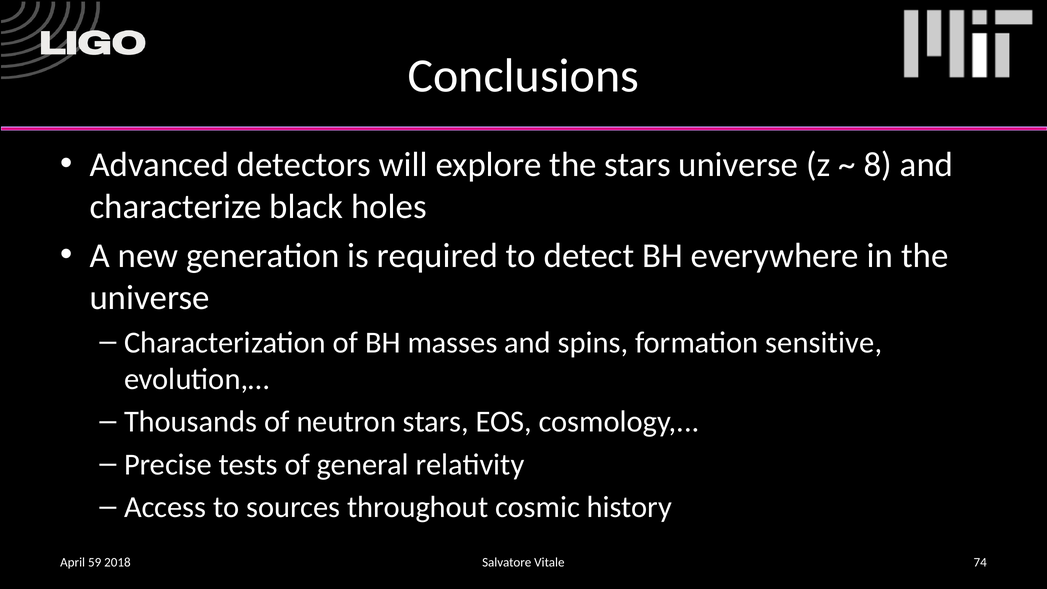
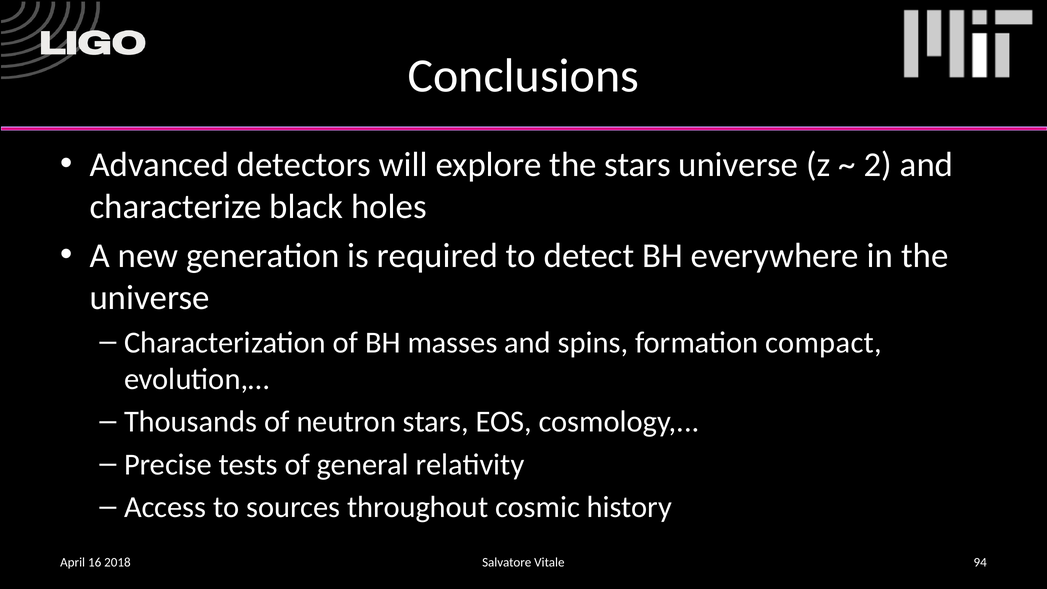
8: 8 -> 2
sensitive: sensitive -> compact
74: 74 -> 94
59: 59 -> 16
